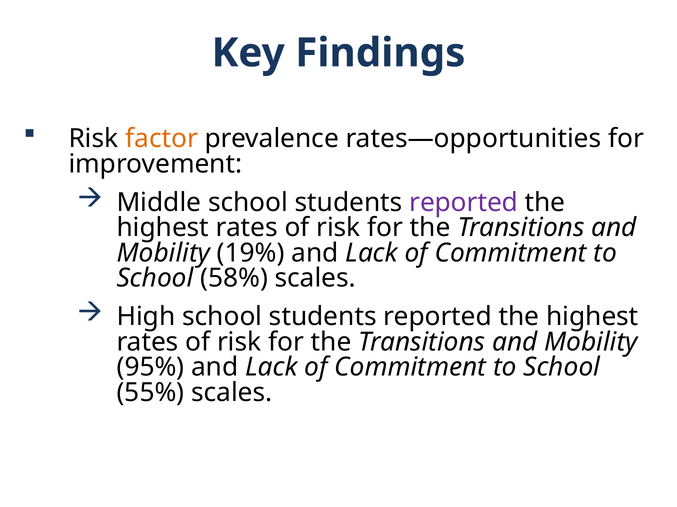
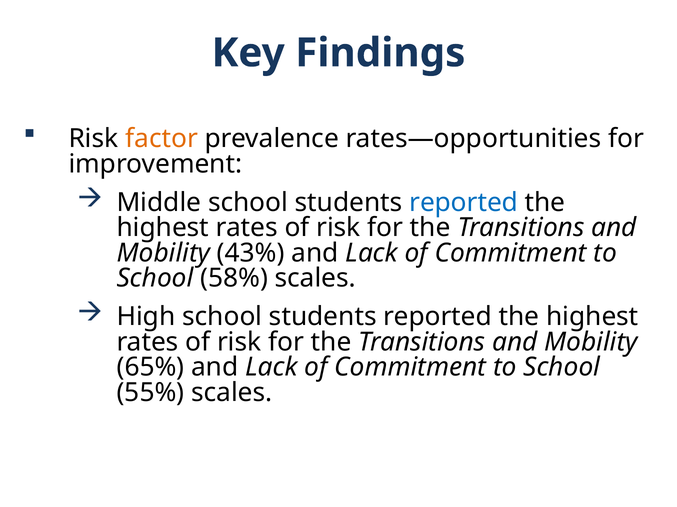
reported at (464, 203) colour: purple -> blue
19%: 19% -> 43%
95%: 95% -> 65%
